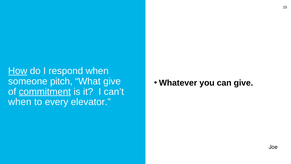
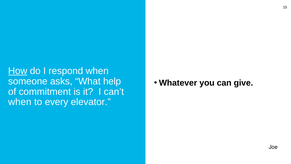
pitch: pitch -> asks
What give: give -> help
commitment underline: present -> none
